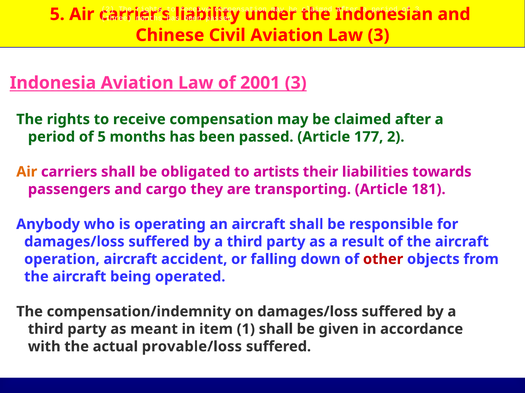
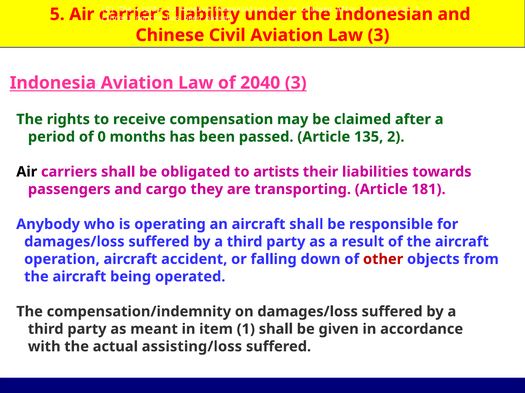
2001: 2001 -> 2040
of 5: 5 -> 0
177: 177 -> 135
Air at (27, 172) colour: orange -> black
provable/loss: provable/loss -> assisting/loss
